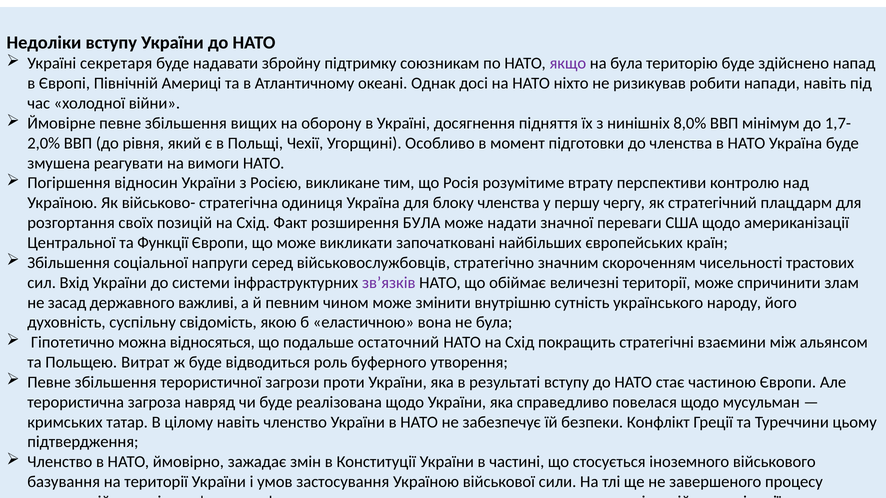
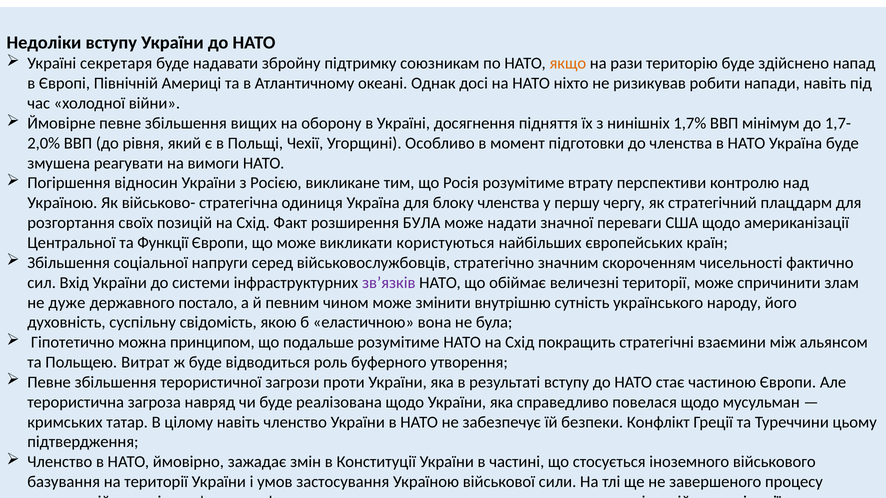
якщо colour: purple -> orange
на була: була -> рази
8,0%: 8,0% -> 1,7%
започатковані: започатковані -> користуються
трастових: трастових -> фактично
засад: засад -> дуже
важливі: важливі -> постало
відносяться: відносяться -> принципом
подальше остаточний: остаточний -> розумітиме
